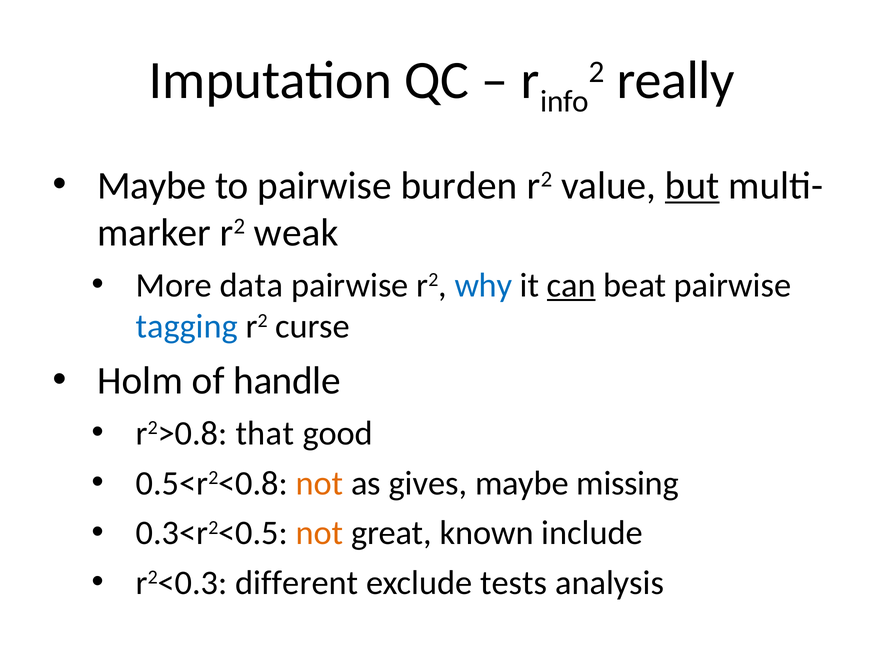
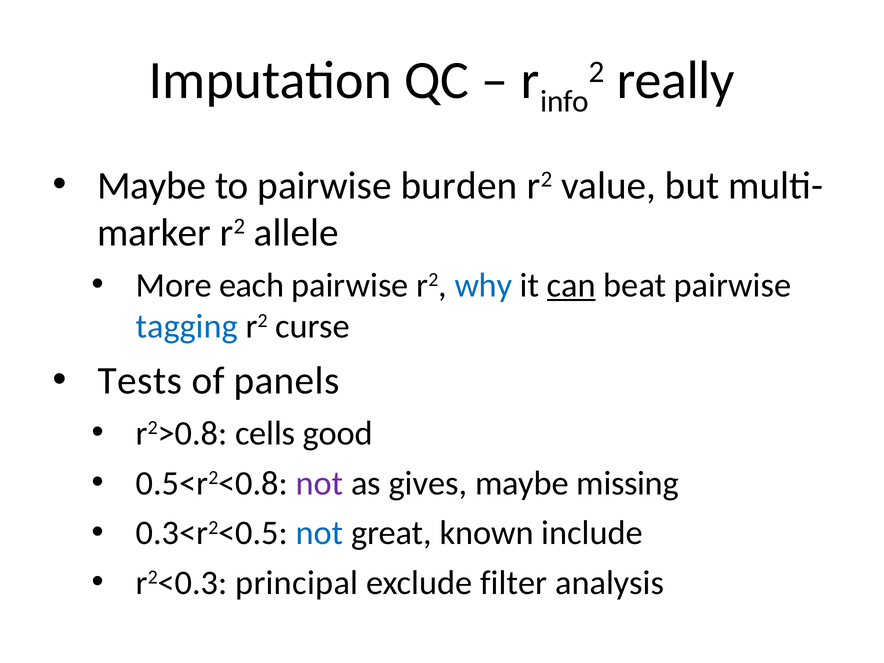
but underline: present -> none
weak: weak -> allele
data: data -> each
Holm: Holm -> Tests
handle: handle -> panels
that: that -> cells
not at (320, 483) colour: orange -> purple
not at (320, 533) colour: orange -> blue
different: different -> principal
tests: tests -> filter
